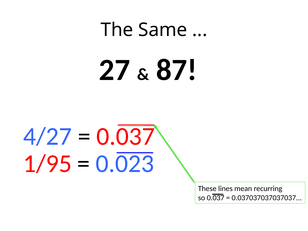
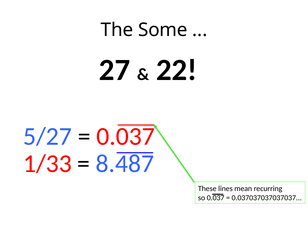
Same: Same -> Some
87: 87 -> 22
4/27: 4/27 -> 5/27
1/95: 1/95 -> 1/33
0.023: 0.023 -> 8.487
